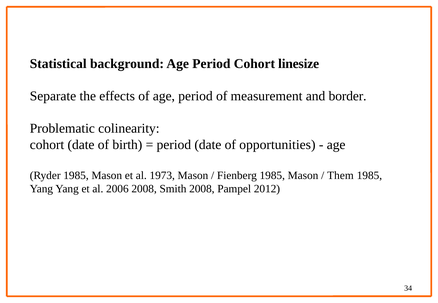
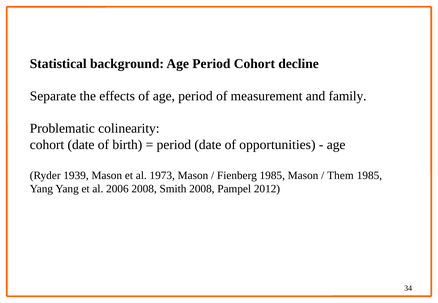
linesize: linesize -> decline
border: border -> family
Ryder 1985: 1985 -> 1939
